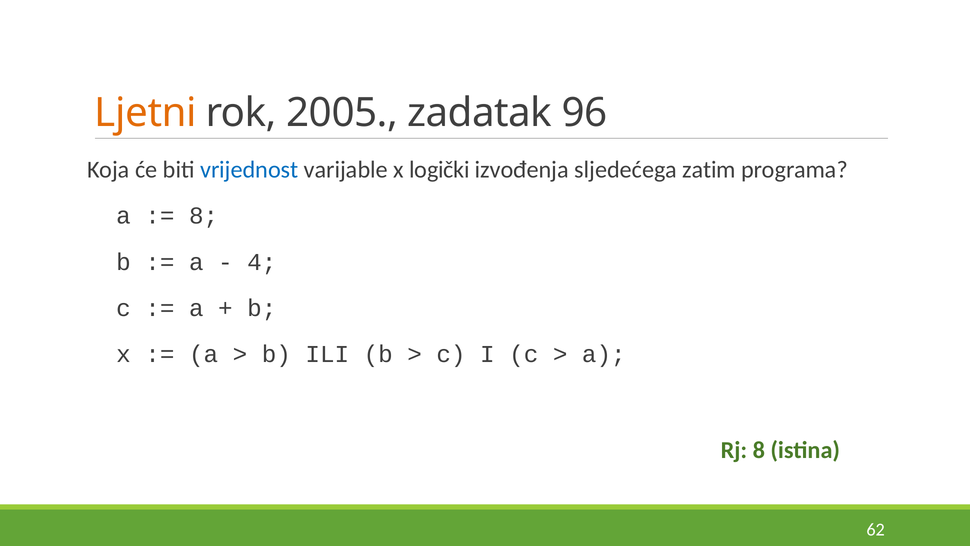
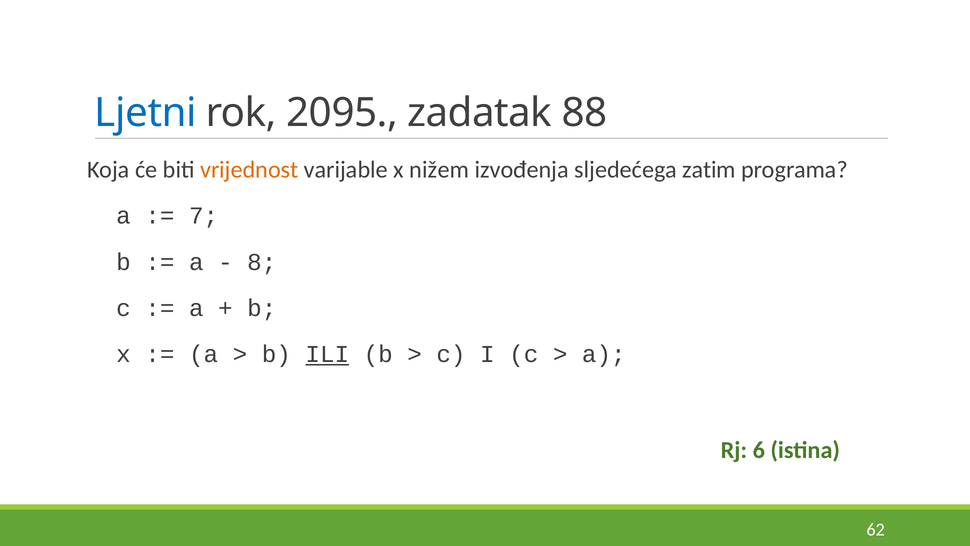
Ljetni colour: orange -> blue
2005: 2005 -> 2095
96: 96 -> 88
vrijednost colour: blue -> orange
logički: logički -> nižem
8 at (204, 216): 8 -> 7
4: 4 -> 8
ILI underline: none -> present
Rj 8: 8 -> 6
